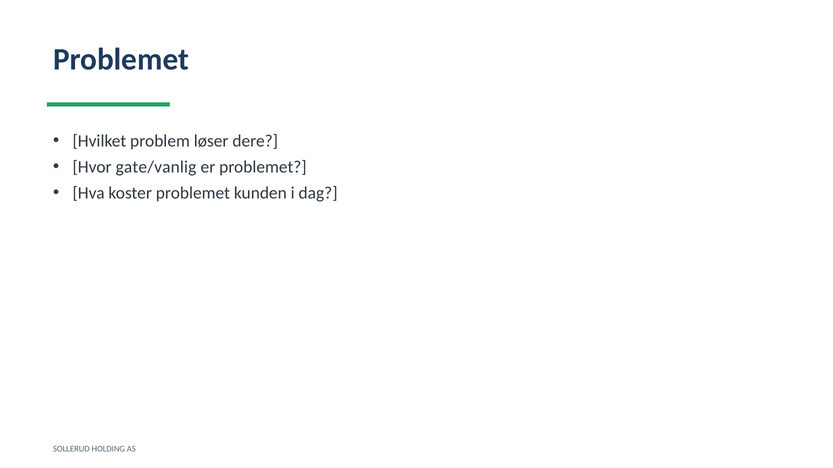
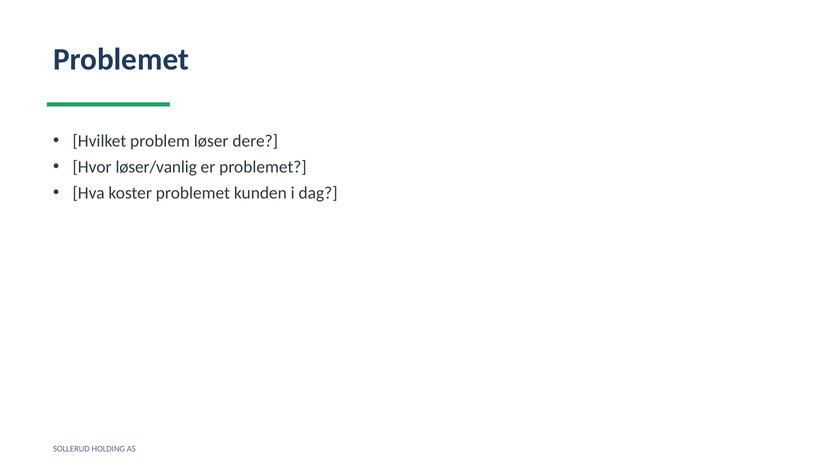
gate/vanlig: gate/vanlig -> løser/vanlig
